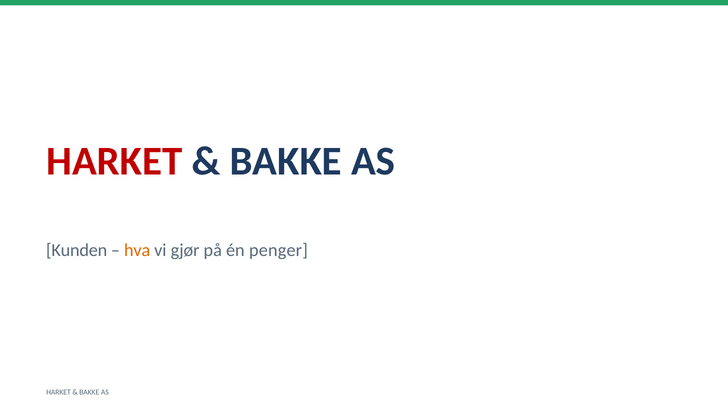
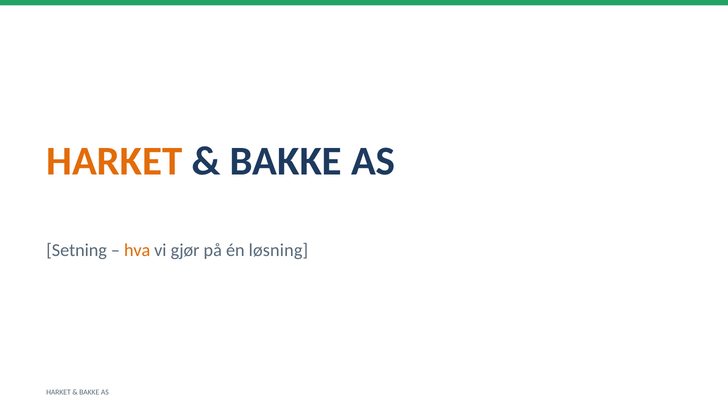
HARKET at (114, 161) colour: red -> orange
Kunden: Kunden -> Setning
penger: penger -> løsning
